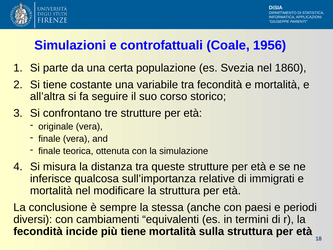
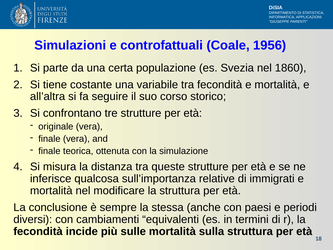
più tiene: tiene -> sulle
